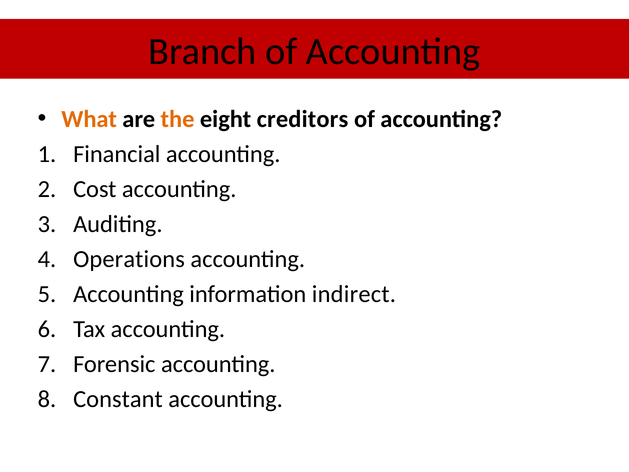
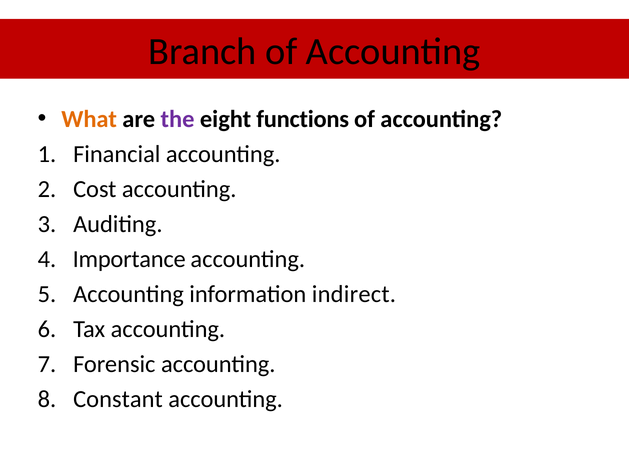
the colour: orange -> purple
creditors: creditors -> functions
Operations: Operations -> Importance
